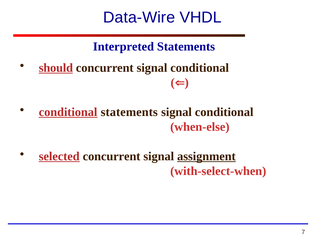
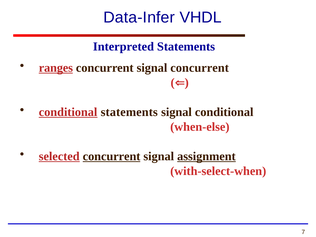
Data-Wire: Data-Wire -> Data-Infer
should: should -> ranges
concurrent signal conditional: conditional -> concurrent
concurrent at (112, 156) underline: none -> present
